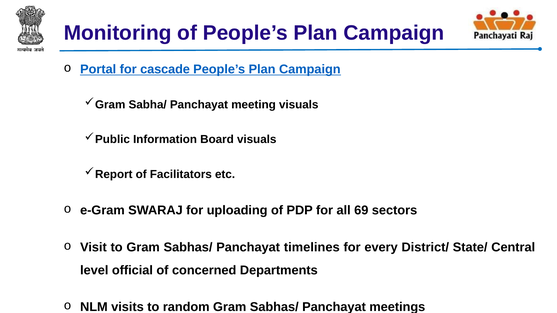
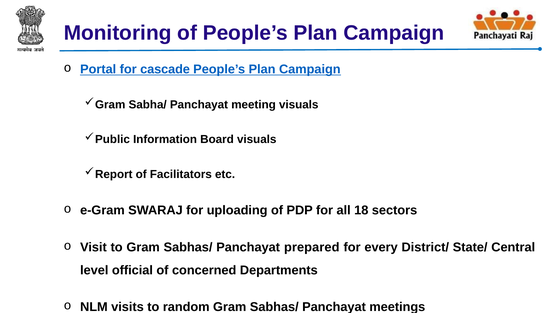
69: 69 -> 18
timelines: timelines -> prepared
